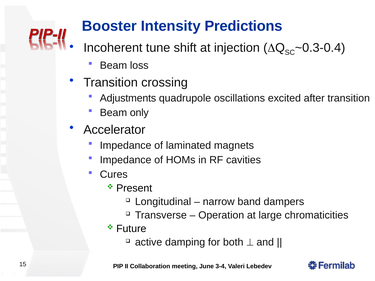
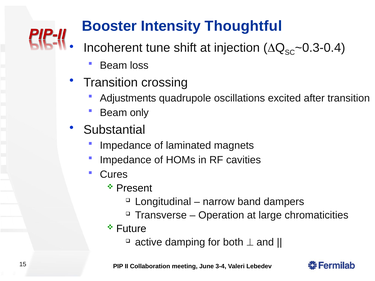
Predictions: Predictions -> Thoughtful
Accelerator: Accelerator -> Substantial
